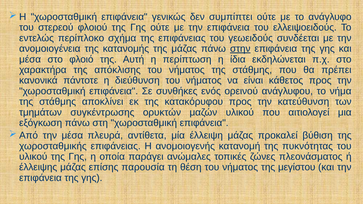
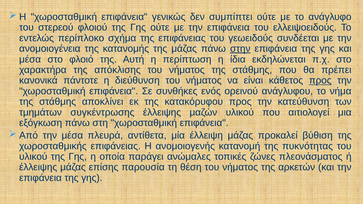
προς at (320, 81) underline: none -> present
συγκέντρωσης ορυκτών: ορυκτών -> έλλειψης
μεγίστου: μεγίστου -> αρκετών
